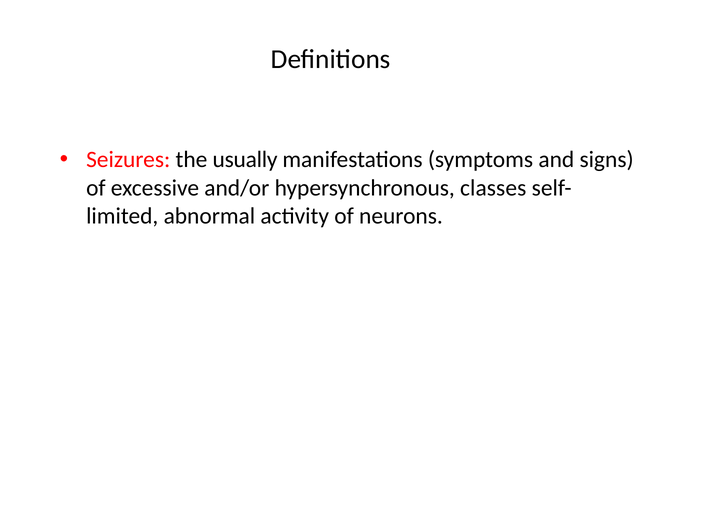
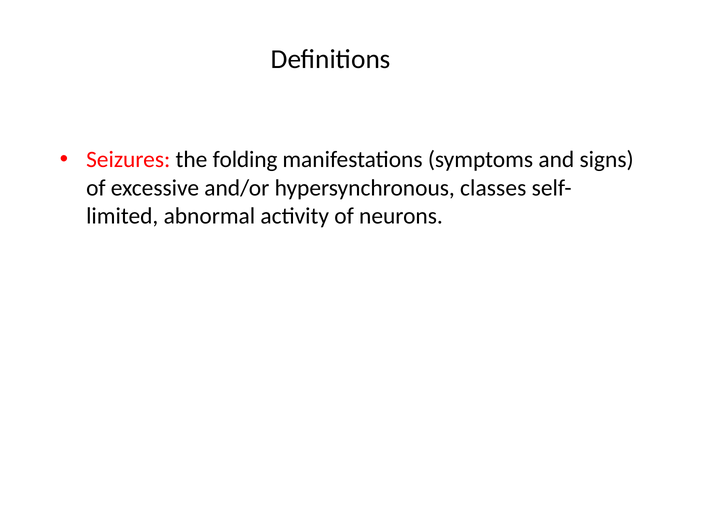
usually: usually -> folding
